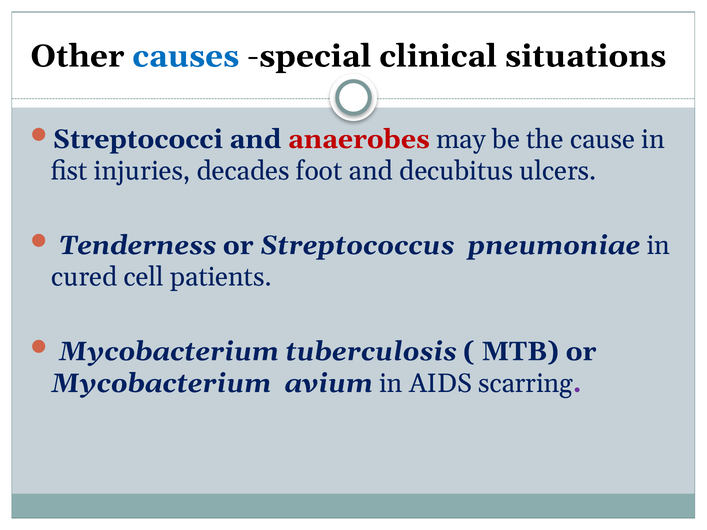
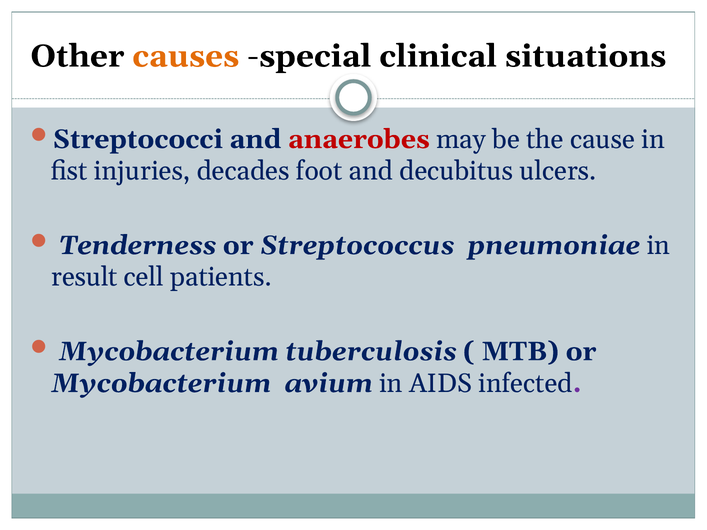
causes colour: blue -> orange
cured: cured -> result
scarring: scarring -> infected
